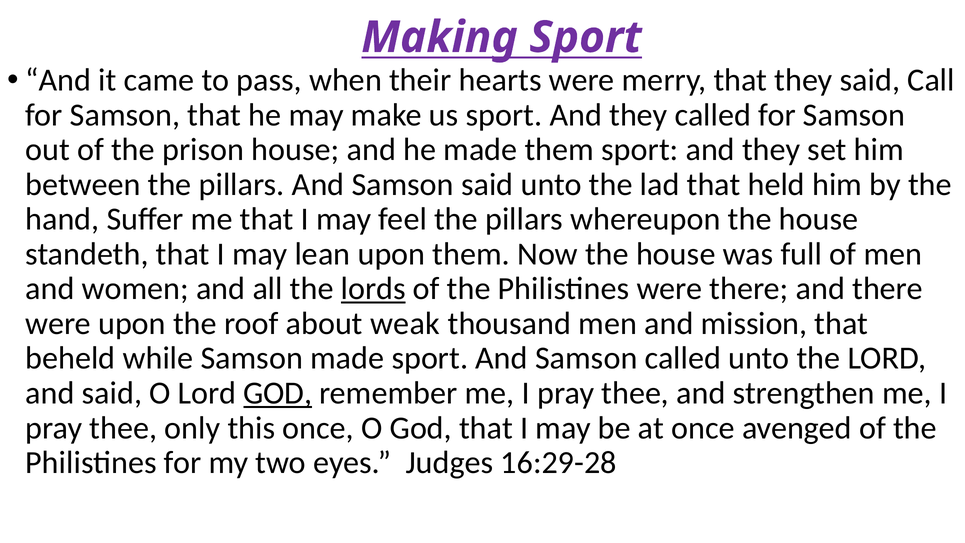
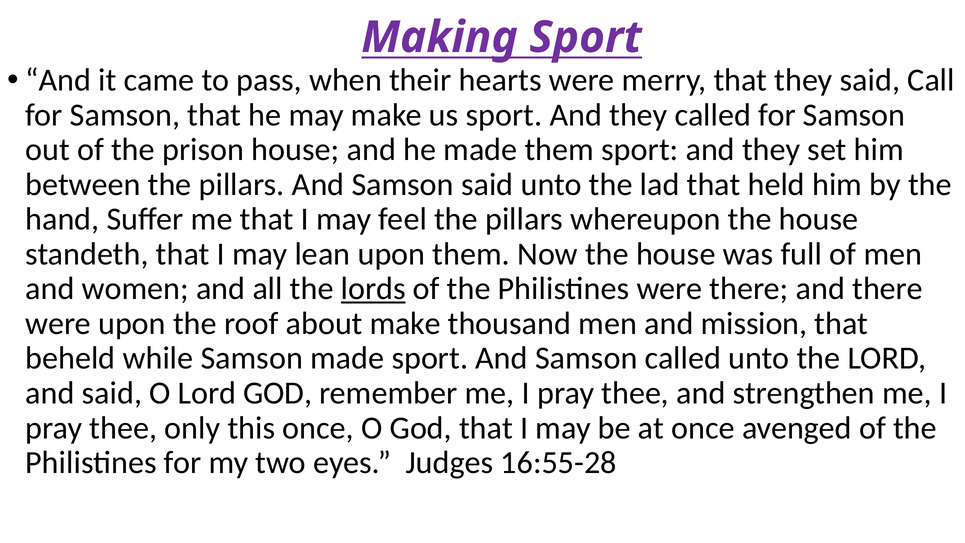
about weak: weak -> make
GOD at (278, 393) underline: present -> none
16:29-28: 16:29-28 -> 16:55-28
